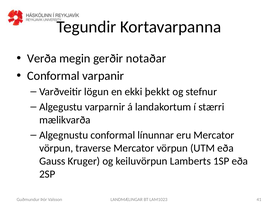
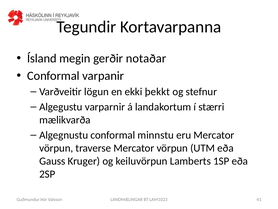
Verða: Verða -> Ísland
línunnar: línunnar -> minnstu
